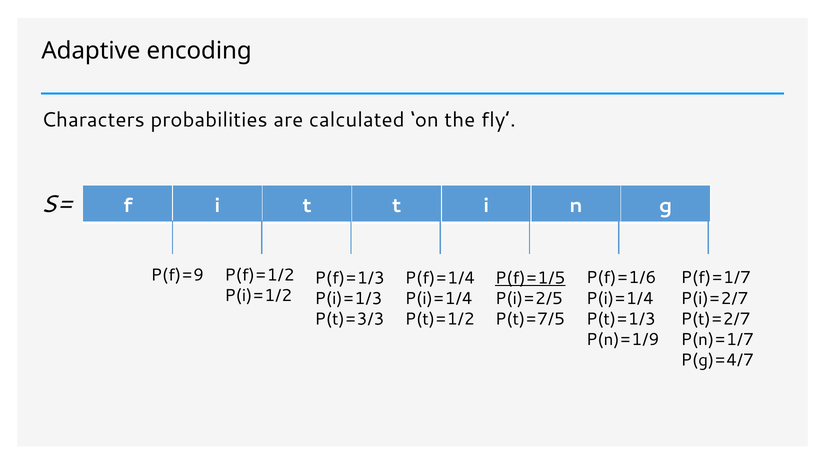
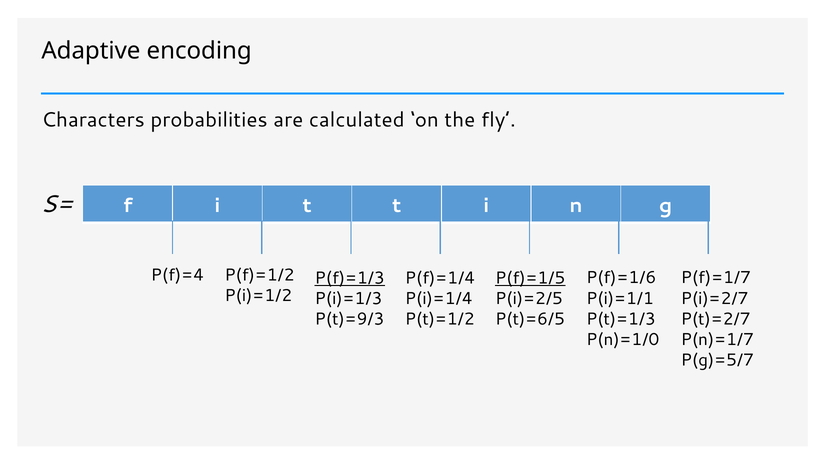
P(f)=9: P(f)=9 -> P(f)=4
P(f)=1/3 underline: none -> present
P(i)=1/4 at (620, 298): P(i)=1/4 -> P(i)=1/1
P(t)=3/3: P(t)=3/3 -> P(t)=9/3
P(t)=7/5: P(t)=7/5 -> P(t)=6/5
P(n)=1/9: P(n)=1/9 -> P(n)=1/0
P(g)=4/7: P(g)=4/7 -> P(g)=5/7
